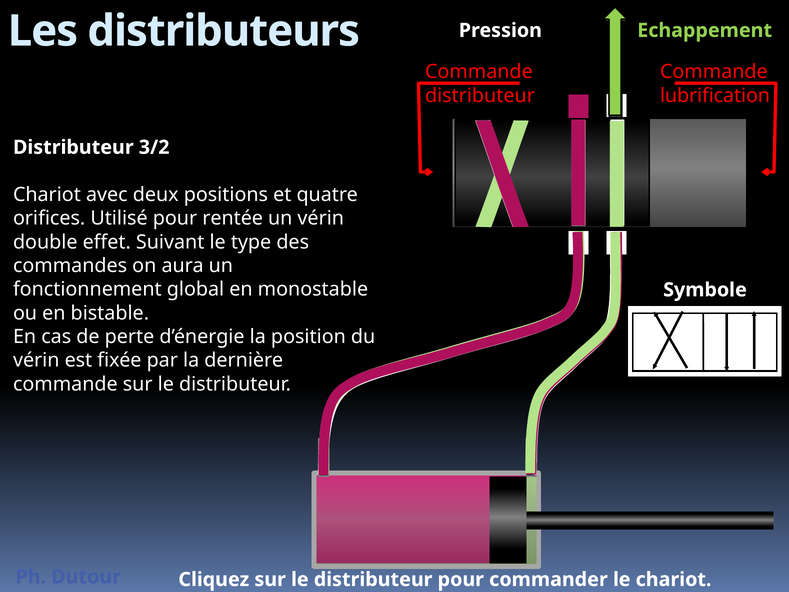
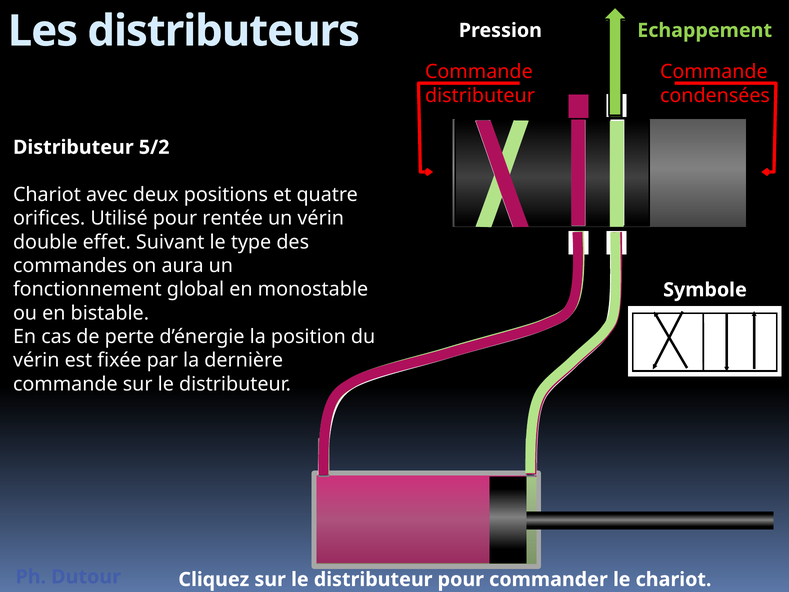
lubrification: lubrification -> condensées
3/2: 3/2 -> 5/2
